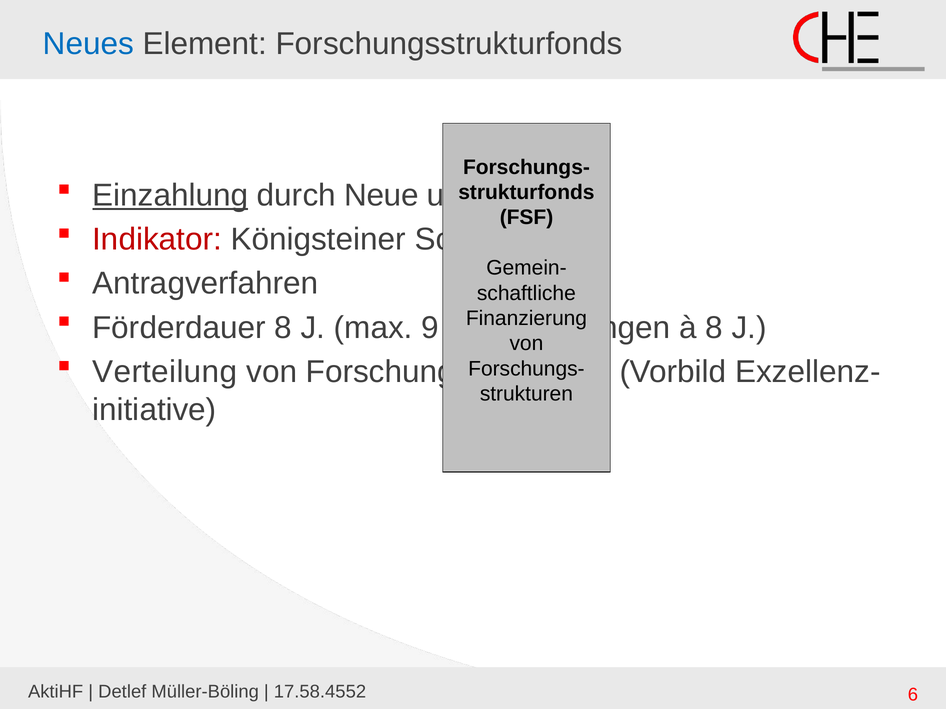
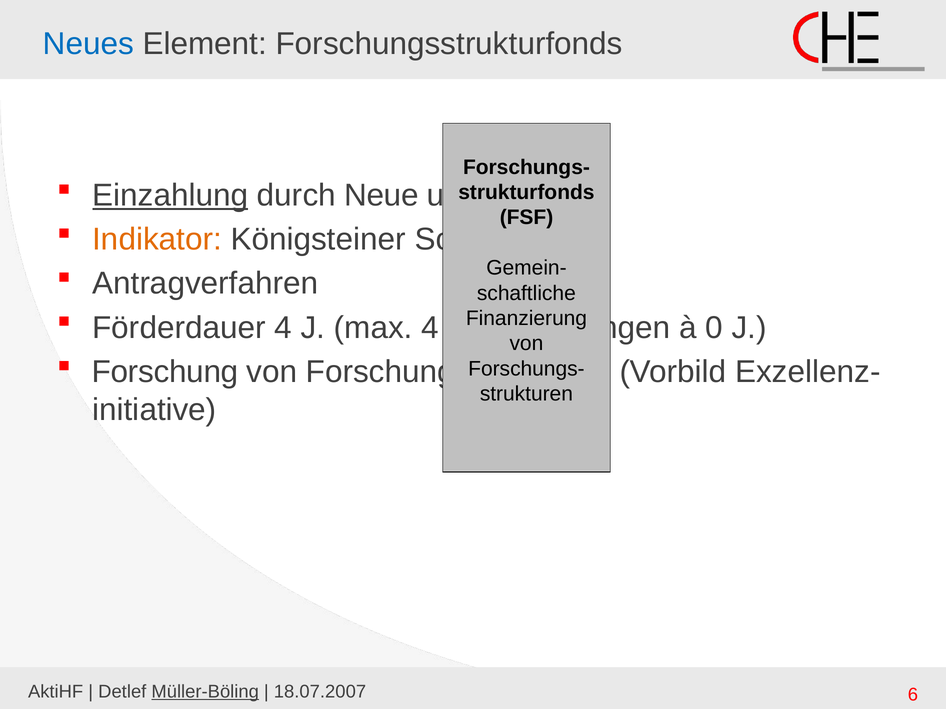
Indikator colour: red -> orange
Förderdauer 8: 8 -> 4
max 9: 9 -> 4
à 8: 8 -> 0
Verteilung: Verteilung -> Forschung
Müller-Böling underline: none -> present
17.58.4552: 17.58.4552 -> 18.07.2007
